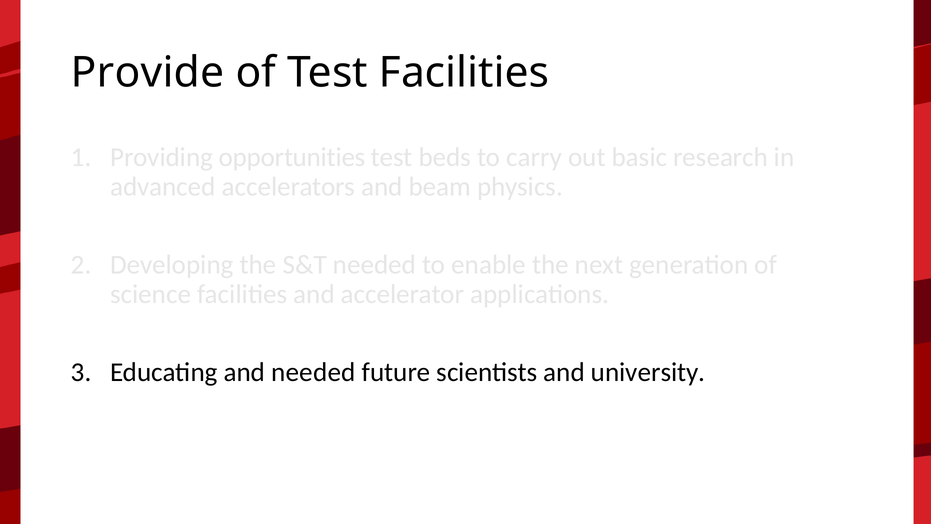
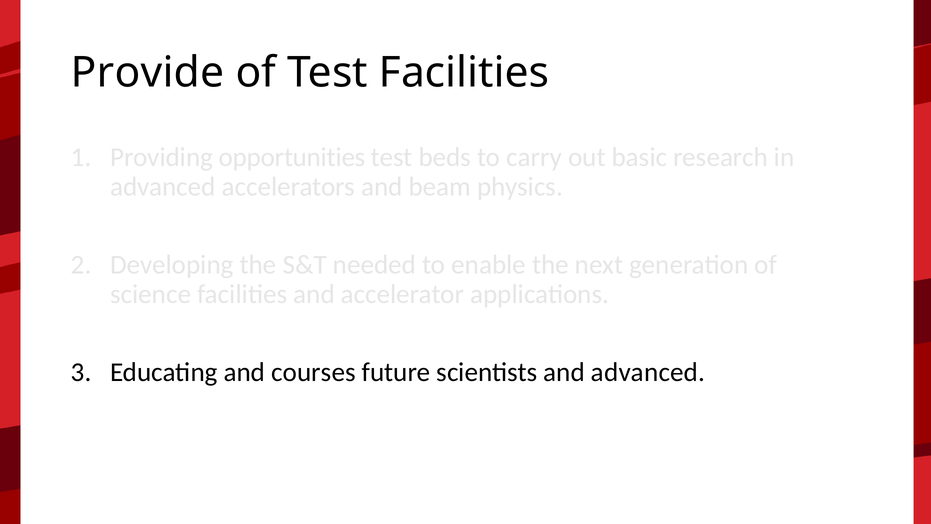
and needed: needed -> courses
and university: university -> advanced
